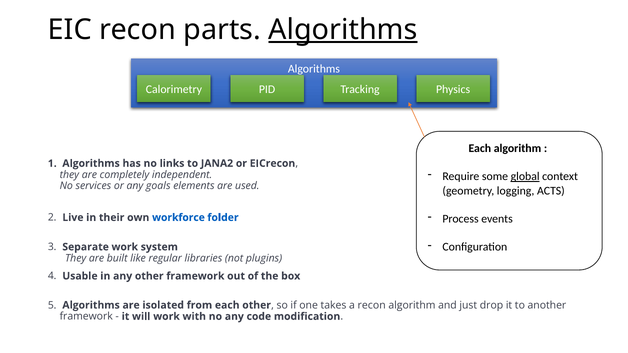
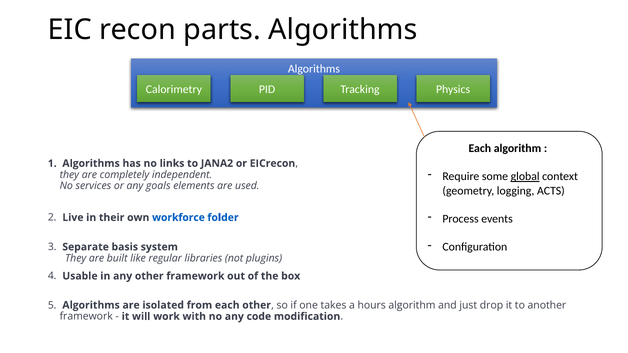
Algorithms at (343, 30) underline: present -> none
Separate work: work -> basis
a recon: recon -> hours
